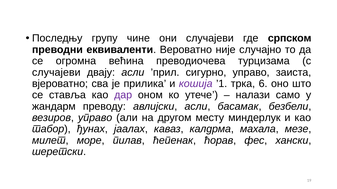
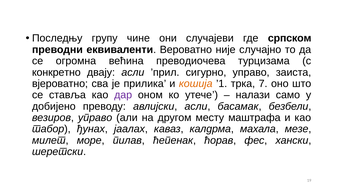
случајеви at (56, 73): случајеви -> конкретно
кошија colour: purple -> orange
6: 6 -> 7
жандарм: жандарм -> добијено
миндерлук: миндерлук -> маштрафа
